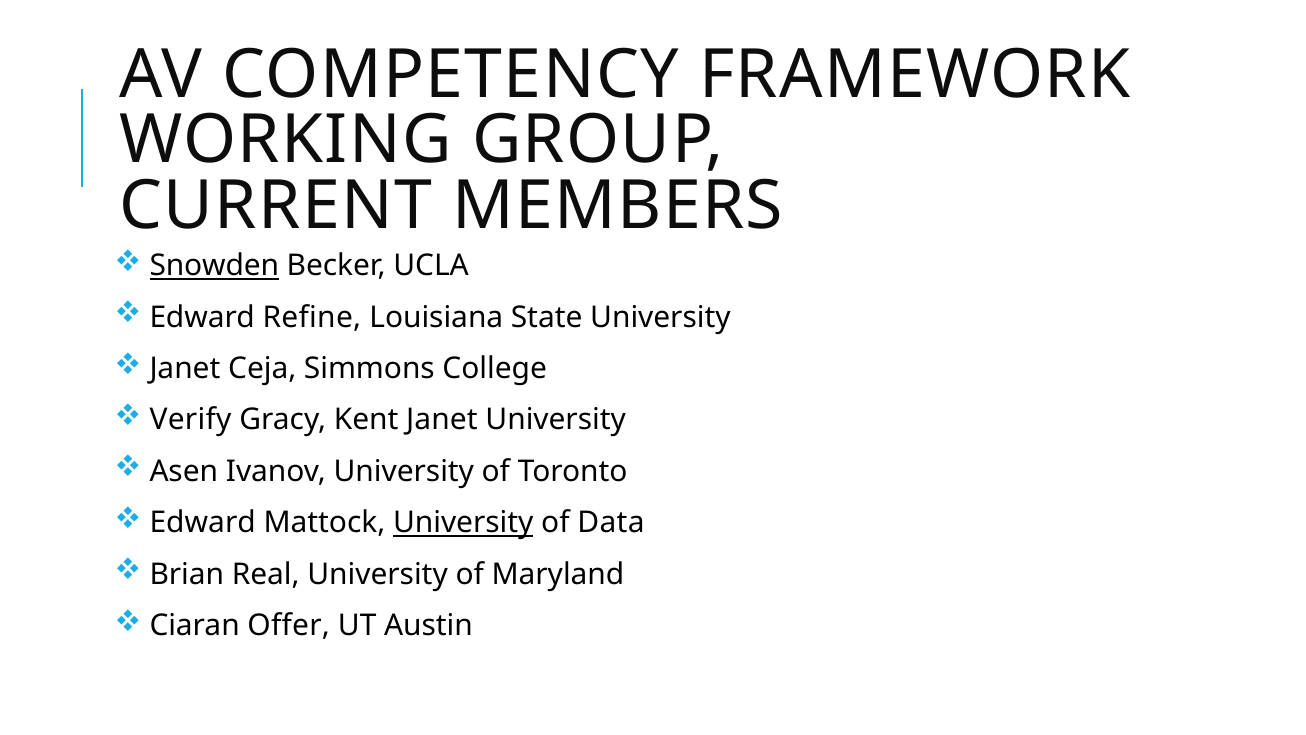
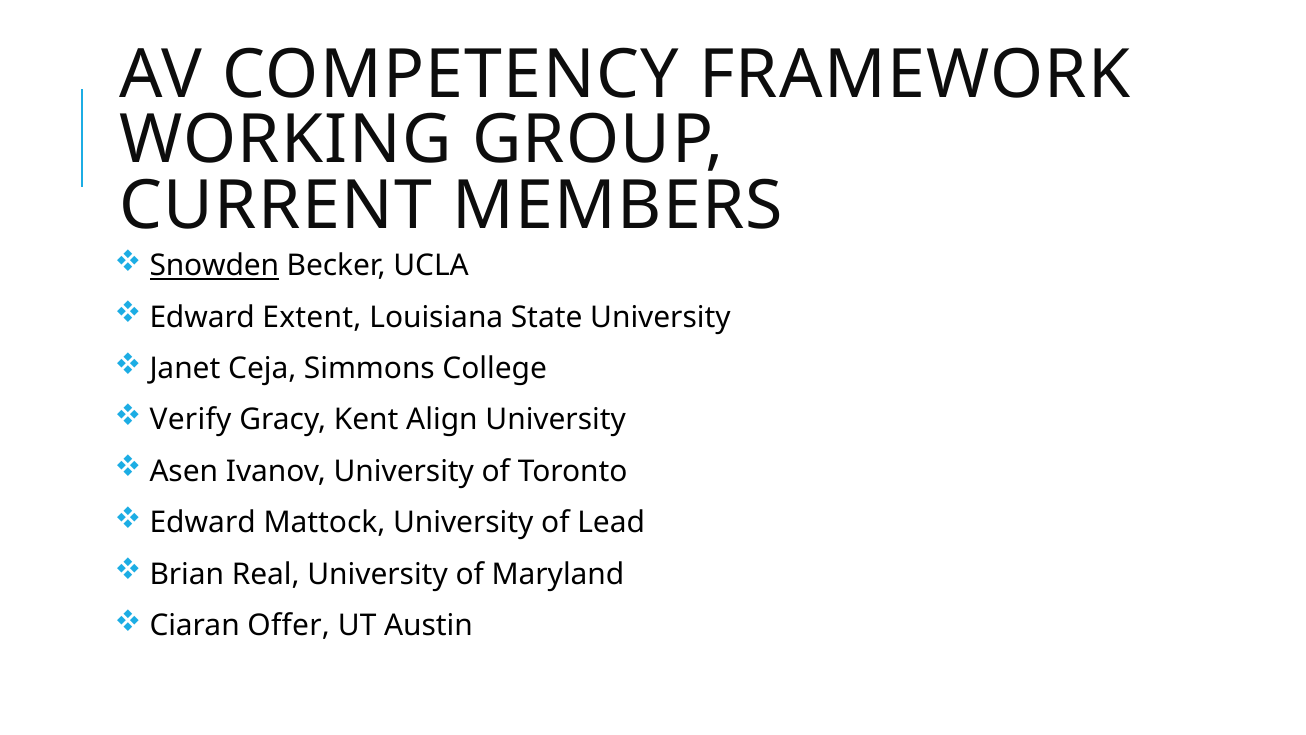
Refine: Refine -> Extent
Kent Janet: Janet -> Align
University at (463, 523) underline: present -> none
Data: Data -> Lead
